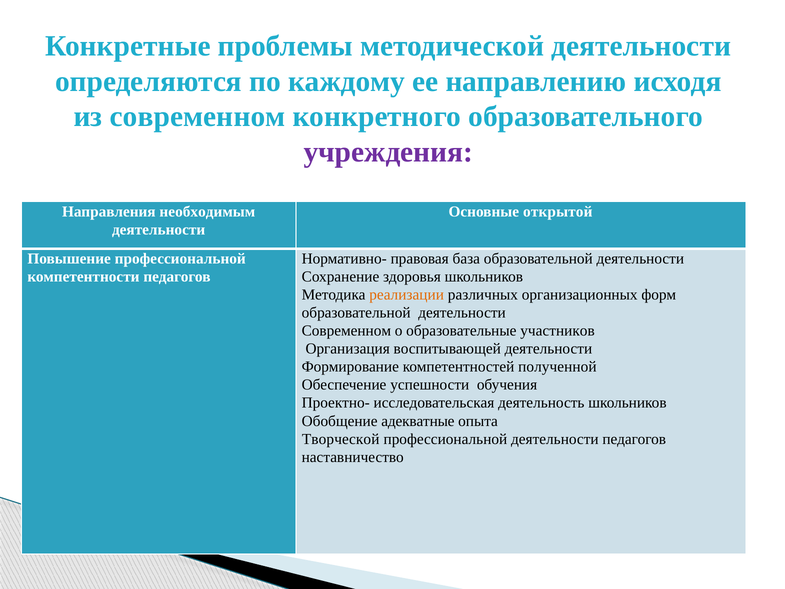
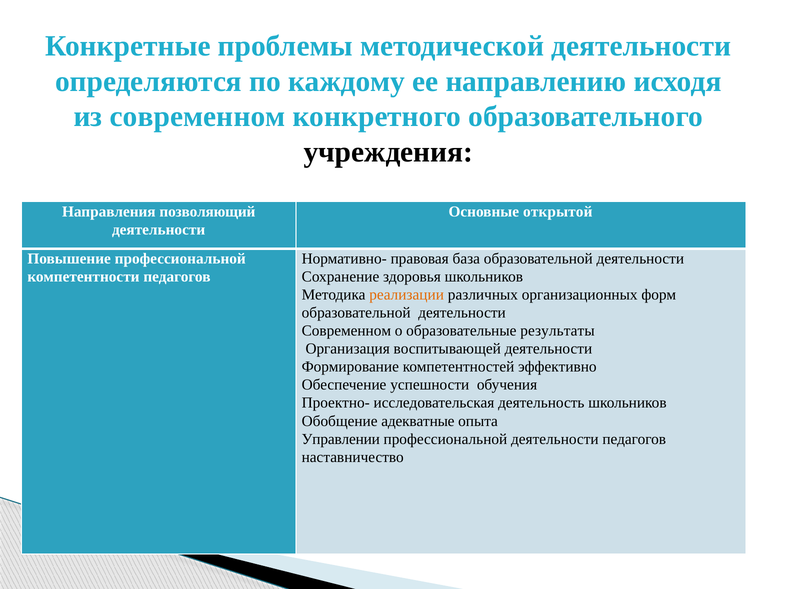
учреждения colour: purple -> black
необходимым: необходимым -> позволяющий
участников: участников -> результаты
полученной: полученной -> эффективно
Творческой: Творческой -> Управлении
